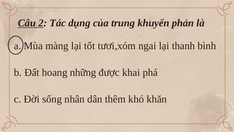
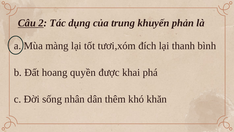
ngai: ngai -> đích
những: những -> quyền
